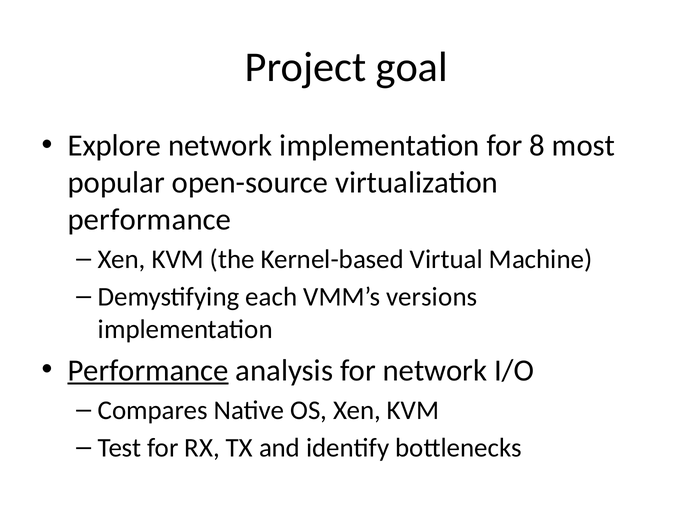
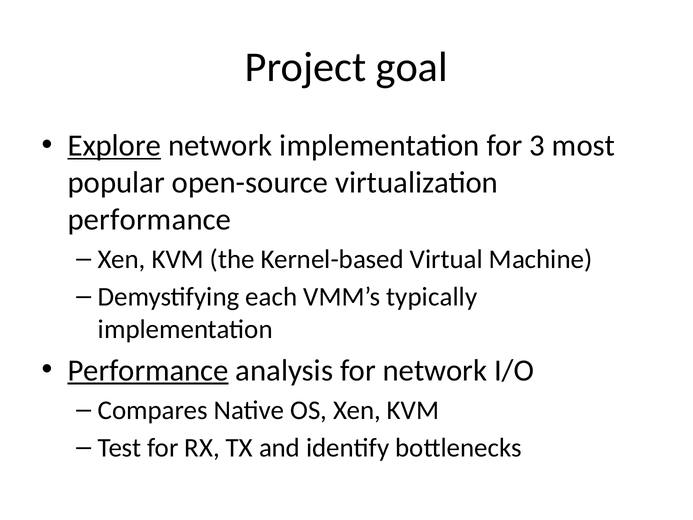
Explore underline: none -> present
8: 8 -> 3
versions: versions -> typically
